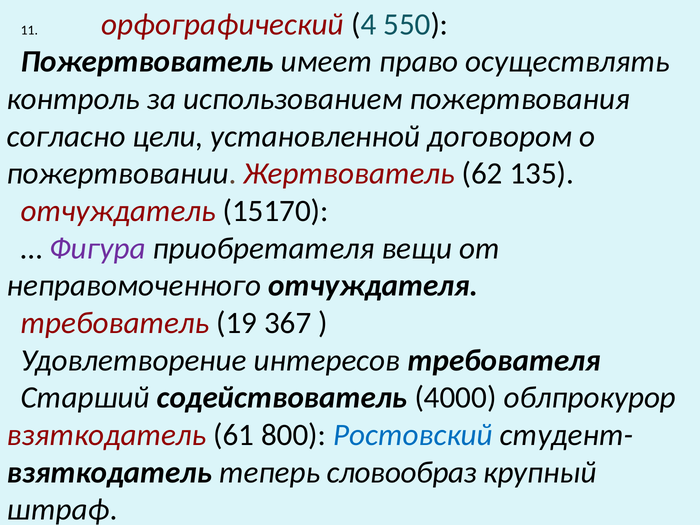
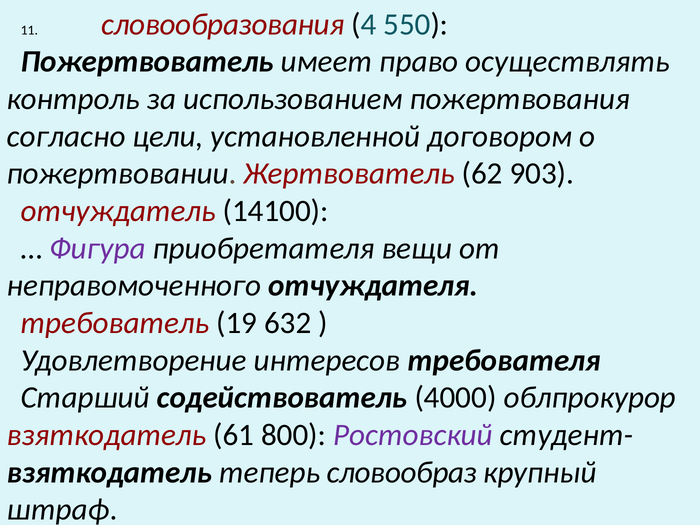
орфографический: орфографический -> словообразования
135: 135 -> 903
15170: 15170 -> 14100
367: 367 -> 632
Ростовский colour: blue -> purple
